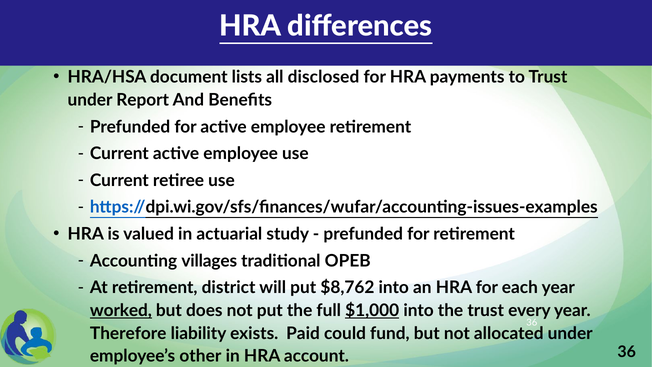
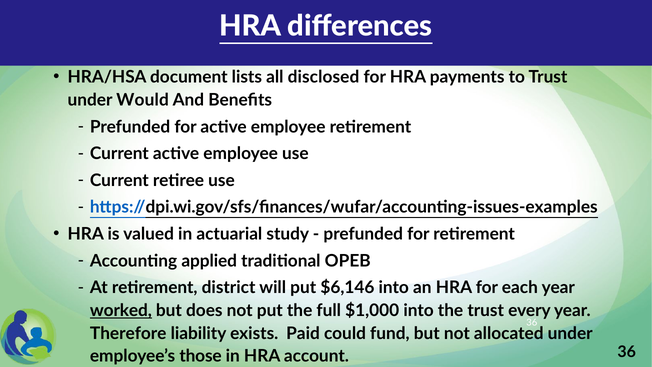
Report: Report -> Would
villages: villages -> applied
$8,762: $8,762 -> $6,146
$1,000 underline: present -> none
other: other -> those
